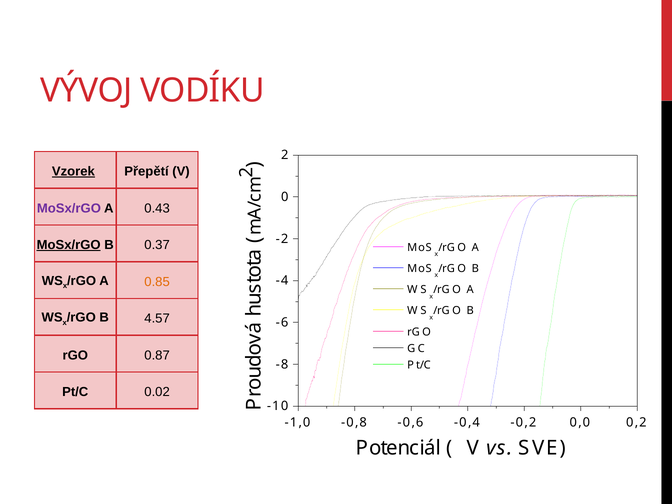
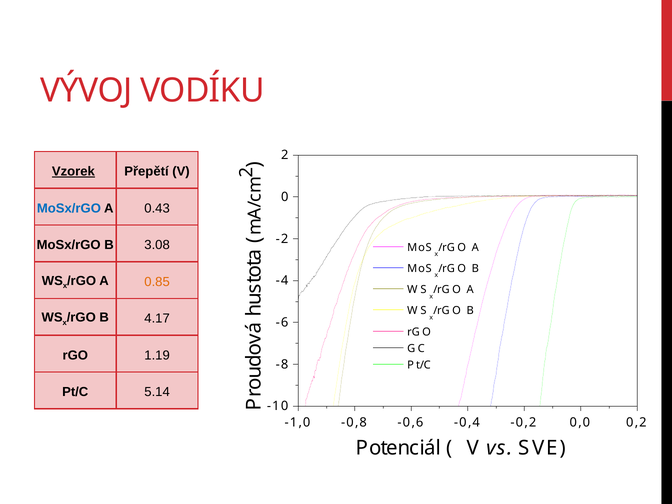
MoSx/rGO at (69, 208) colour: purple -> blue
MoSx/rGO at (69, 245) underline: present -> none
0.37: 0.37 -> 3.08
4.57: 4.57 -> 4.17
0.87: 0.87 -> 1.19
0.02: 0.02 -> 5.14
